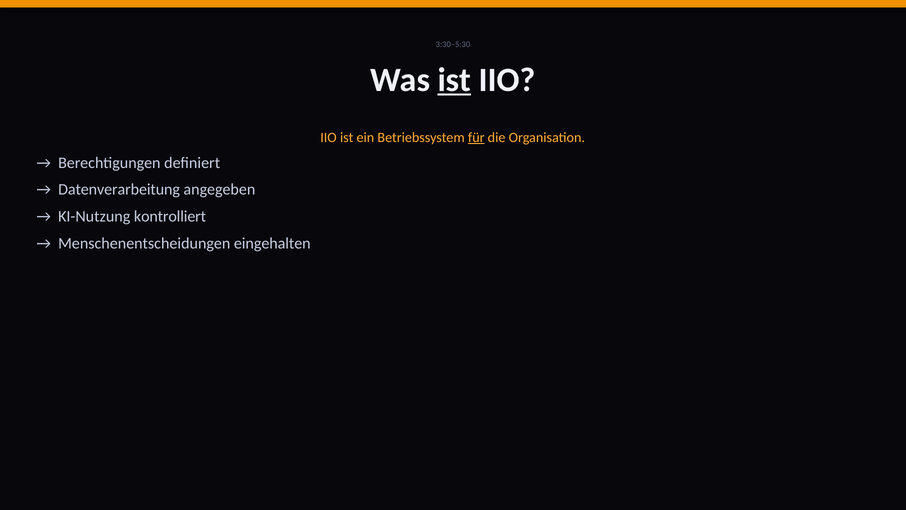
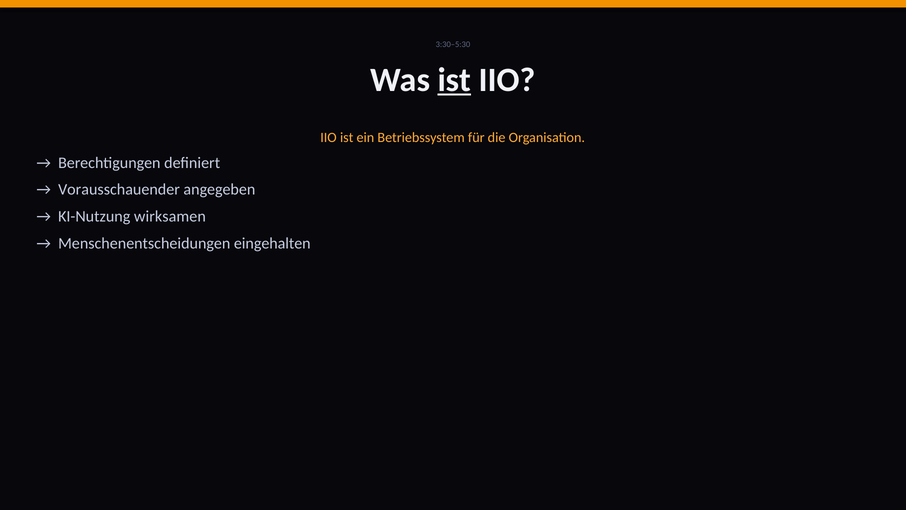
für underline: present -> none
Datenverarbeitung: Datenverarbeitung -> Vorausschauender
kontrolliert: kontrolliert -> wirksamen
